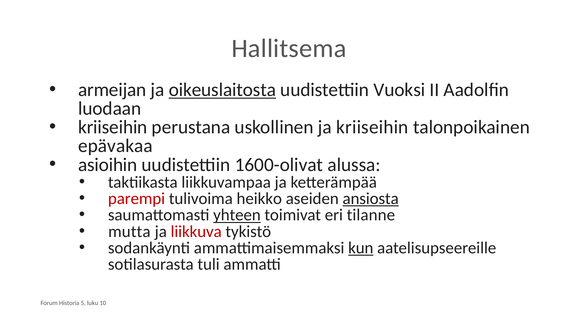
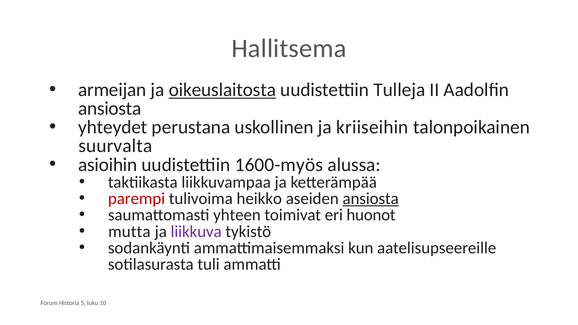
Vuoksi: Vuoksi -> Tulleja
luodaan at (110, 109): luodaan -> ansiosta
kriiseihin at (113, 127): kriiseihin -> yhteydet
epävakaa: epävakaa -> suurvalta
1600-olivat: 1600-olivat -> 1600-myös
yhteen underline: present -> none
tilanne: tilanne -> huonot
liikkuva colour: red -> purple
kun underline: present -> none
